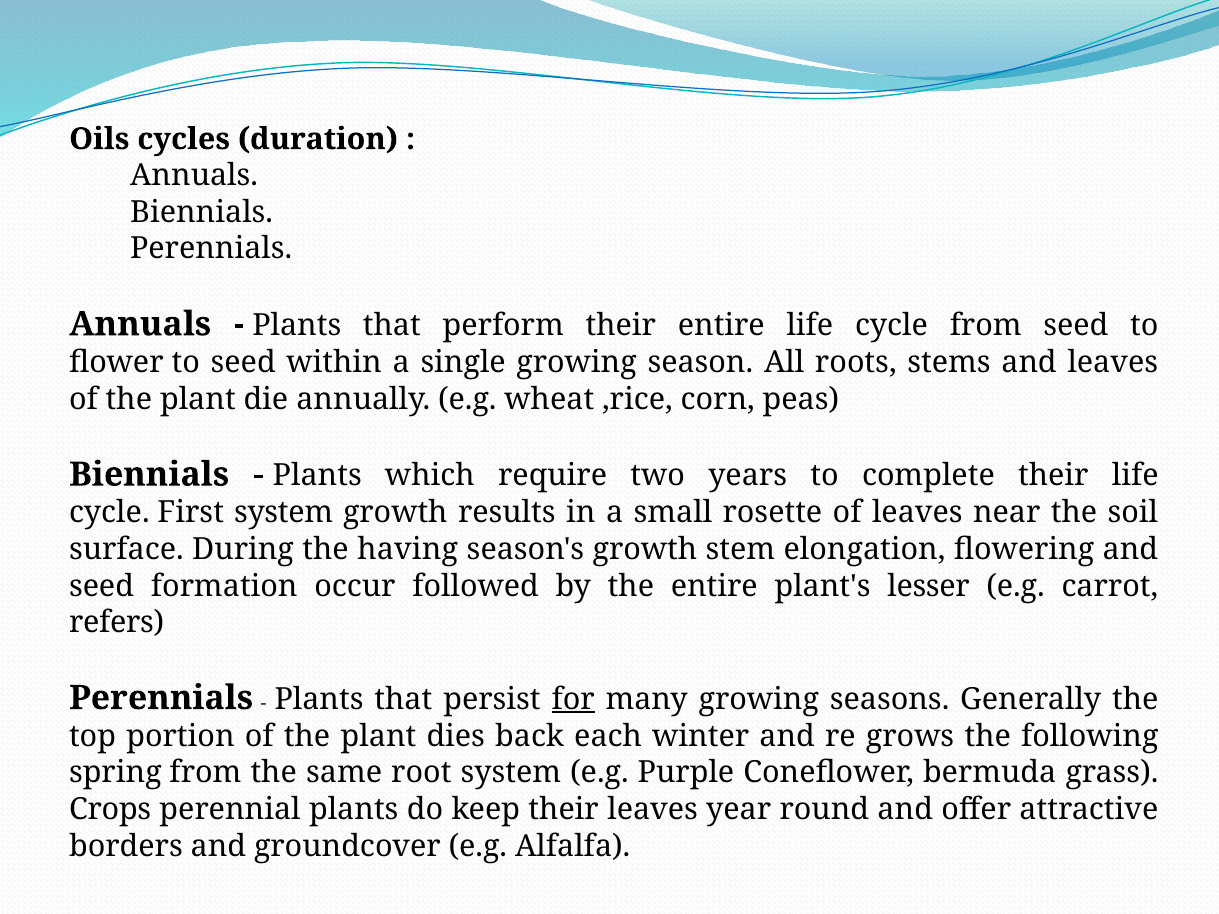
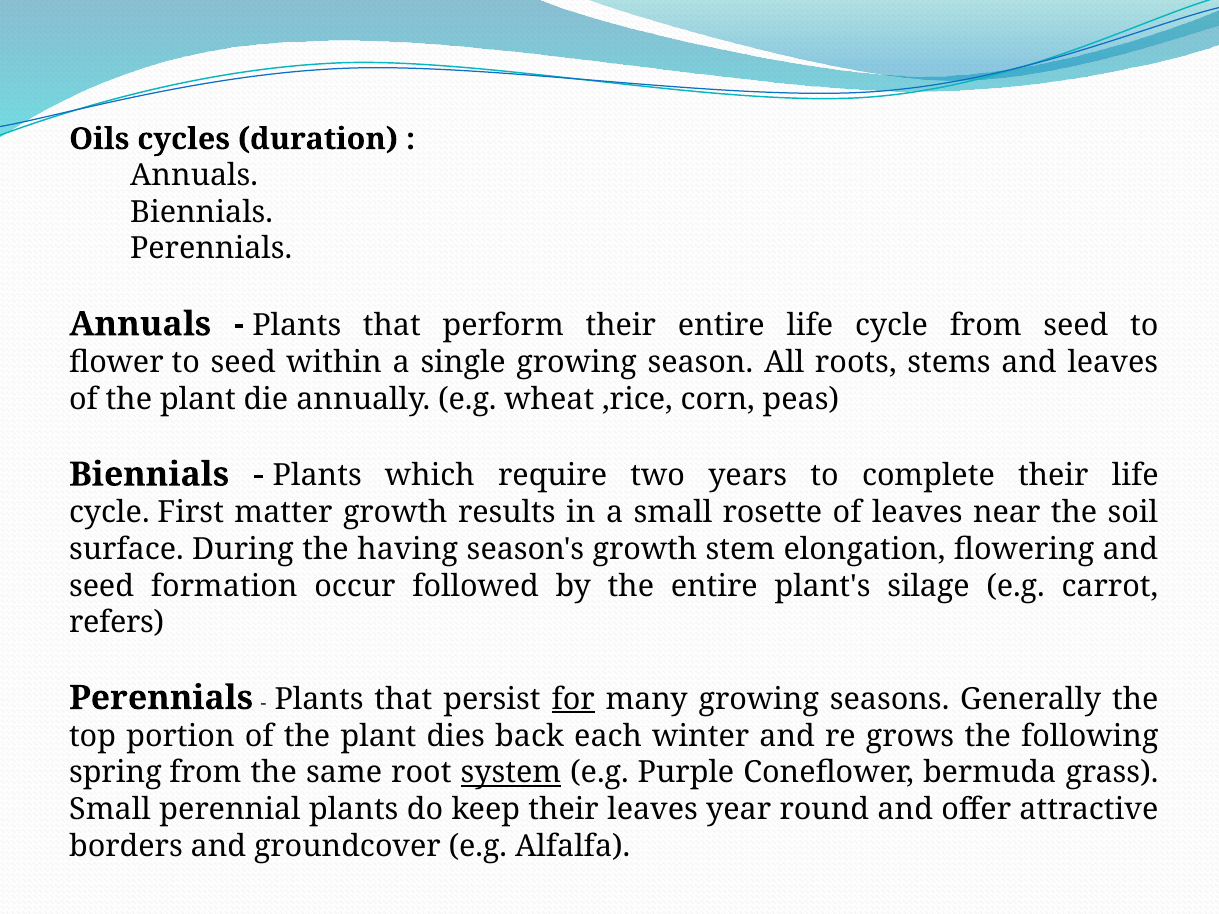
First system: system -> matter
lesser: lesser -> silage
system at (511, 773) underline: none -> present
Crops at (110, 810): Crops -> Small
